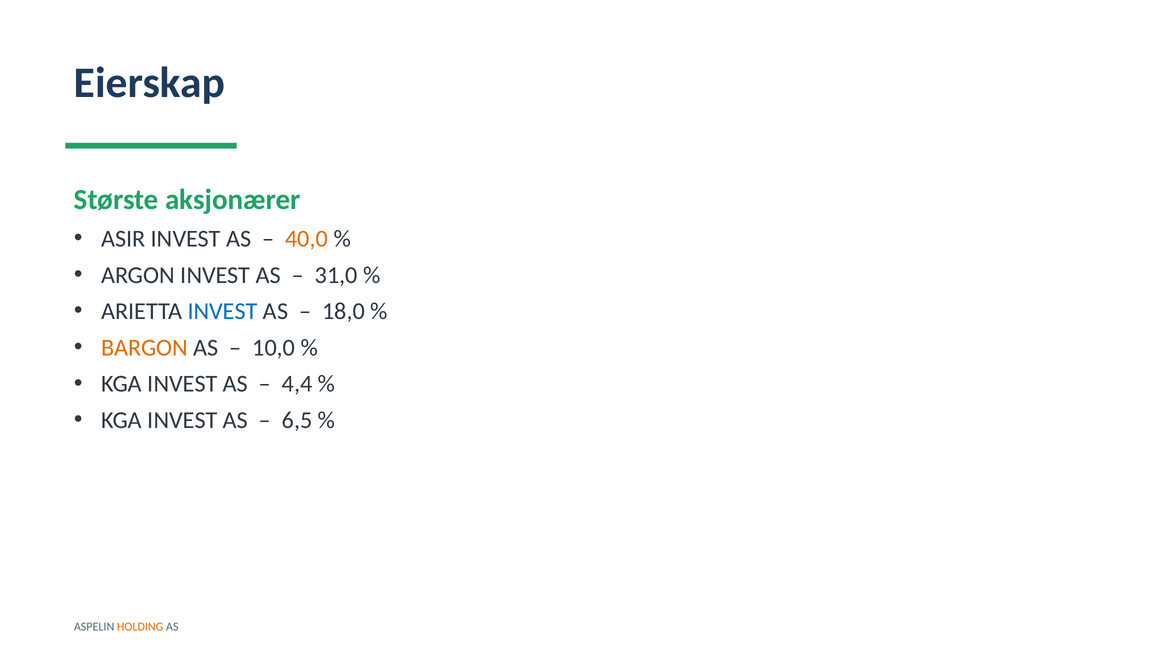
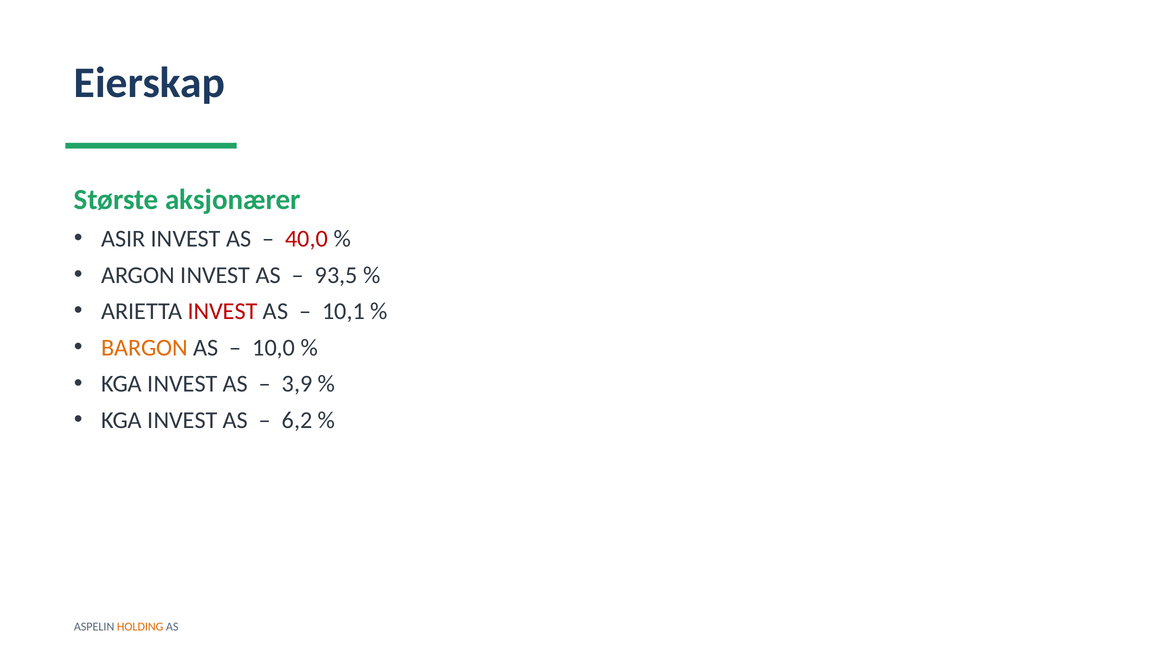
40,0 colour: orange -> red
31,0: 31,0 -> 93,5
INVEST at (223, 311) colour: blue -> red
18,0: 18,0 -> 10,1
4,4: 4,4 -> 3,9
6,5: 6,5 -> 6,2
